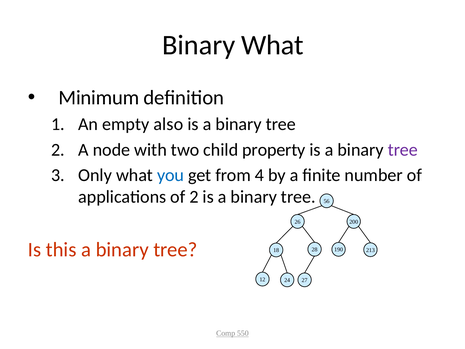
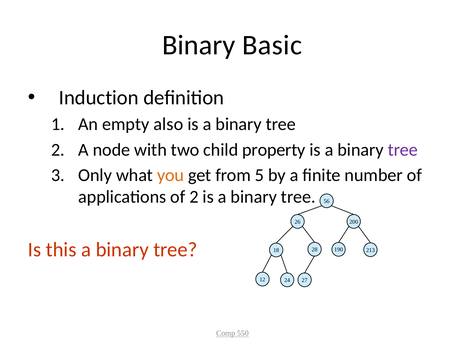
Binary What: What -> Basic
Minimum: Minimum -> Induction
you colour: blue -> orange
4: 4 -> 5
